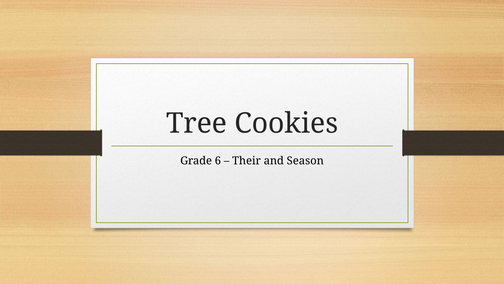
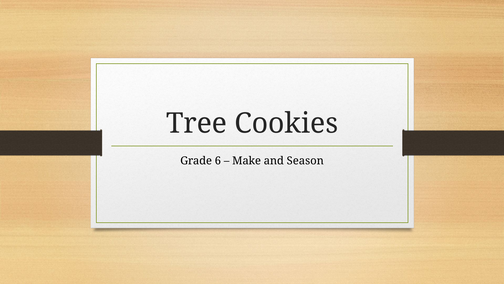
Their: Their -> Make
